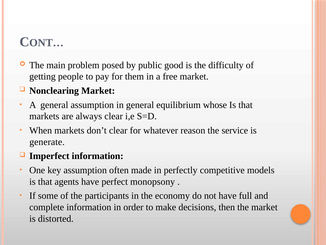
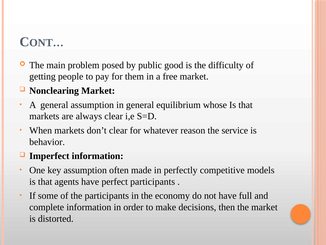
generate: generate -> behavior
perfect monopsony: monopsony -> participants
